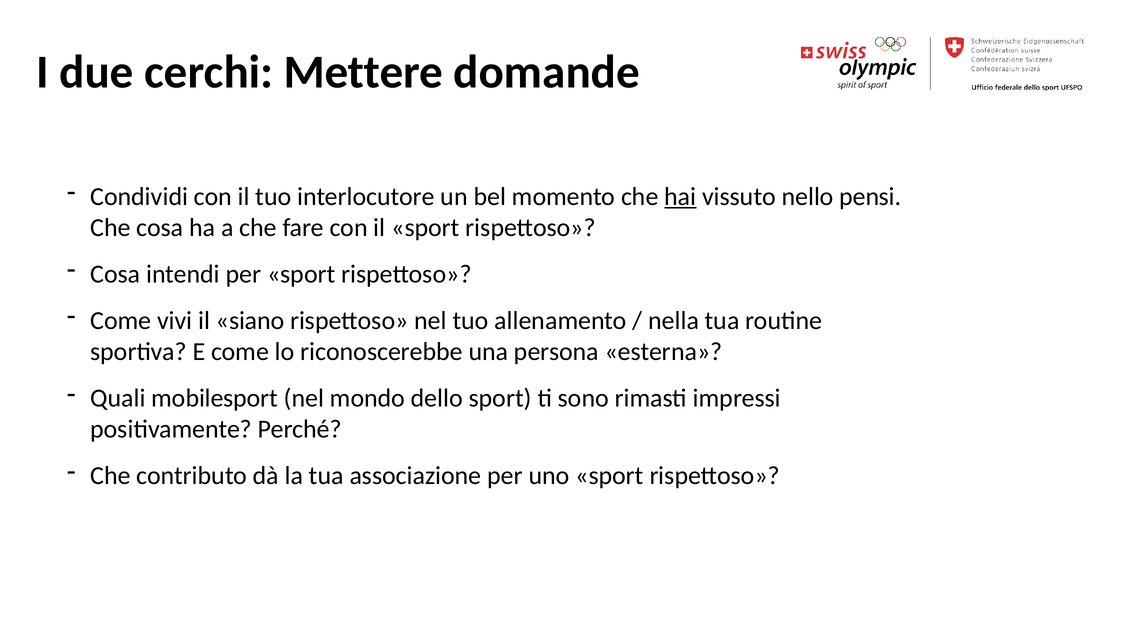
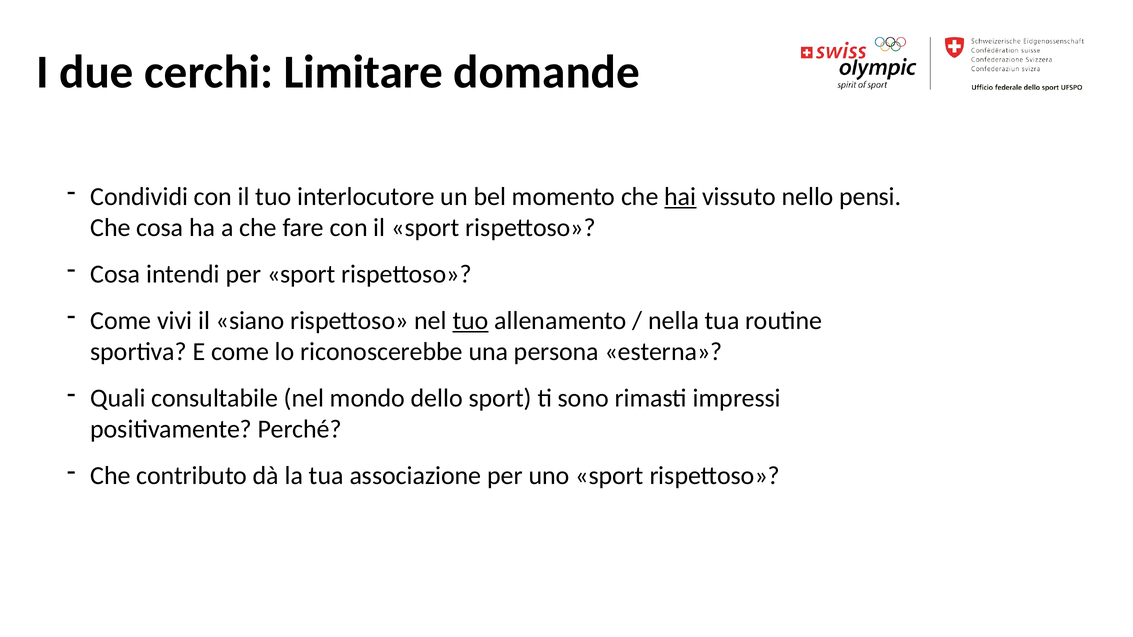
Mettere: Mettere -> Limitare
tuo at (471, 321) underline: none -> present
mobilesport: mobilesport -> consultabile
